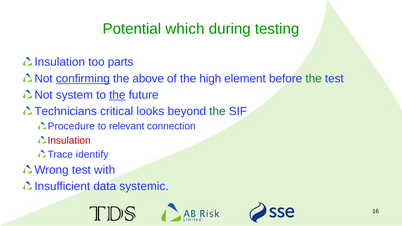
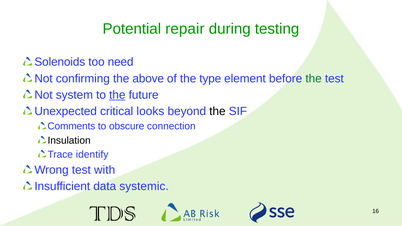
which: which -> repair
Insulation at (60, 62): Insulation -> Solenoids
parts: parts -> need
confirming underline: present -> none
high: high -> type
Technicians: Technicians -> Unexpected
the at (217, 111) colour: green -> black
Procedure: Procedure -> Comments
relevant: relevant -> obscure
Insulation at (69, 140) colour: red -> black
